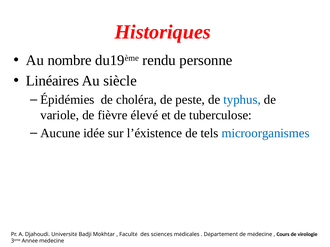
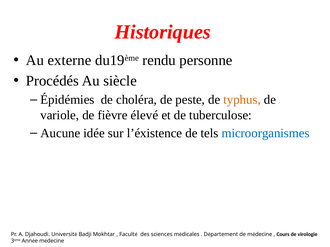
nombre: nombre -> externe
Linéaires: Linéaires -> Procédés
typhus colour: blue -> orange
